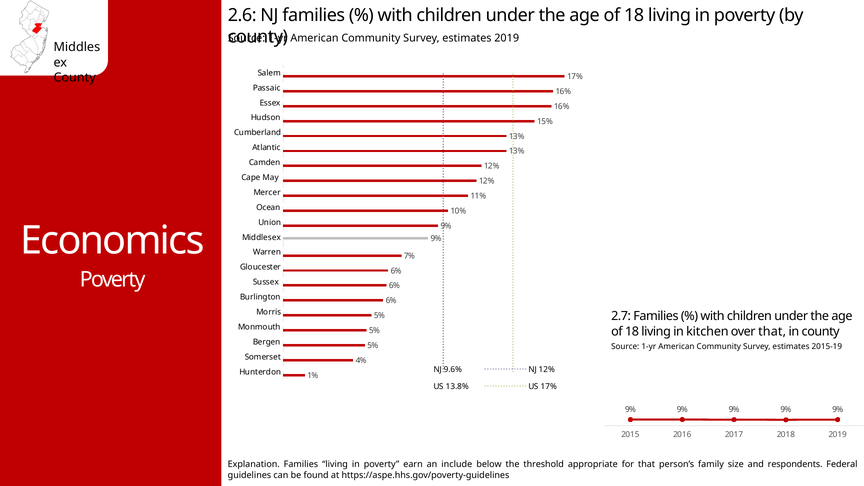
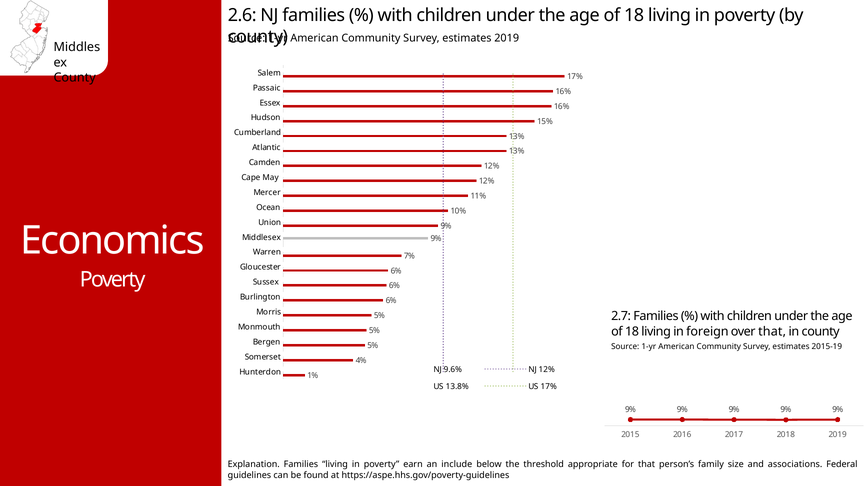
kitchen: kitchen -> foreign
respondents: respondents -> associations
